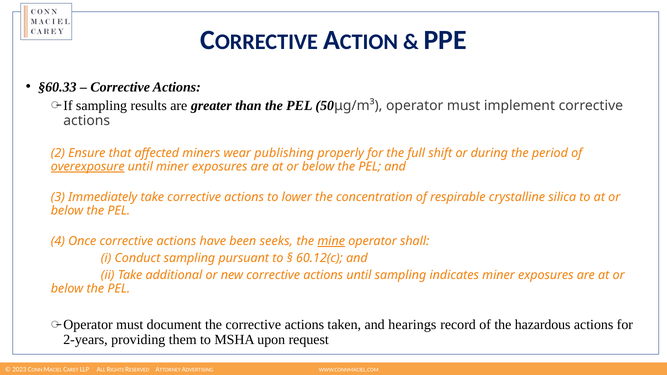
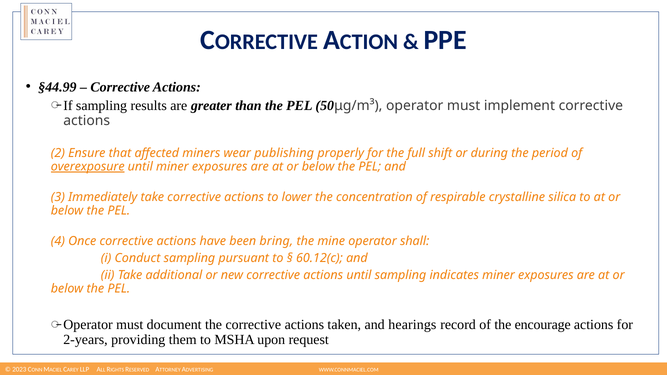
§60.33: §60.33 -> §44.99
seeks: seeks -> bring
mine underline: present -> none
hazardous: hazardous -> encourage
